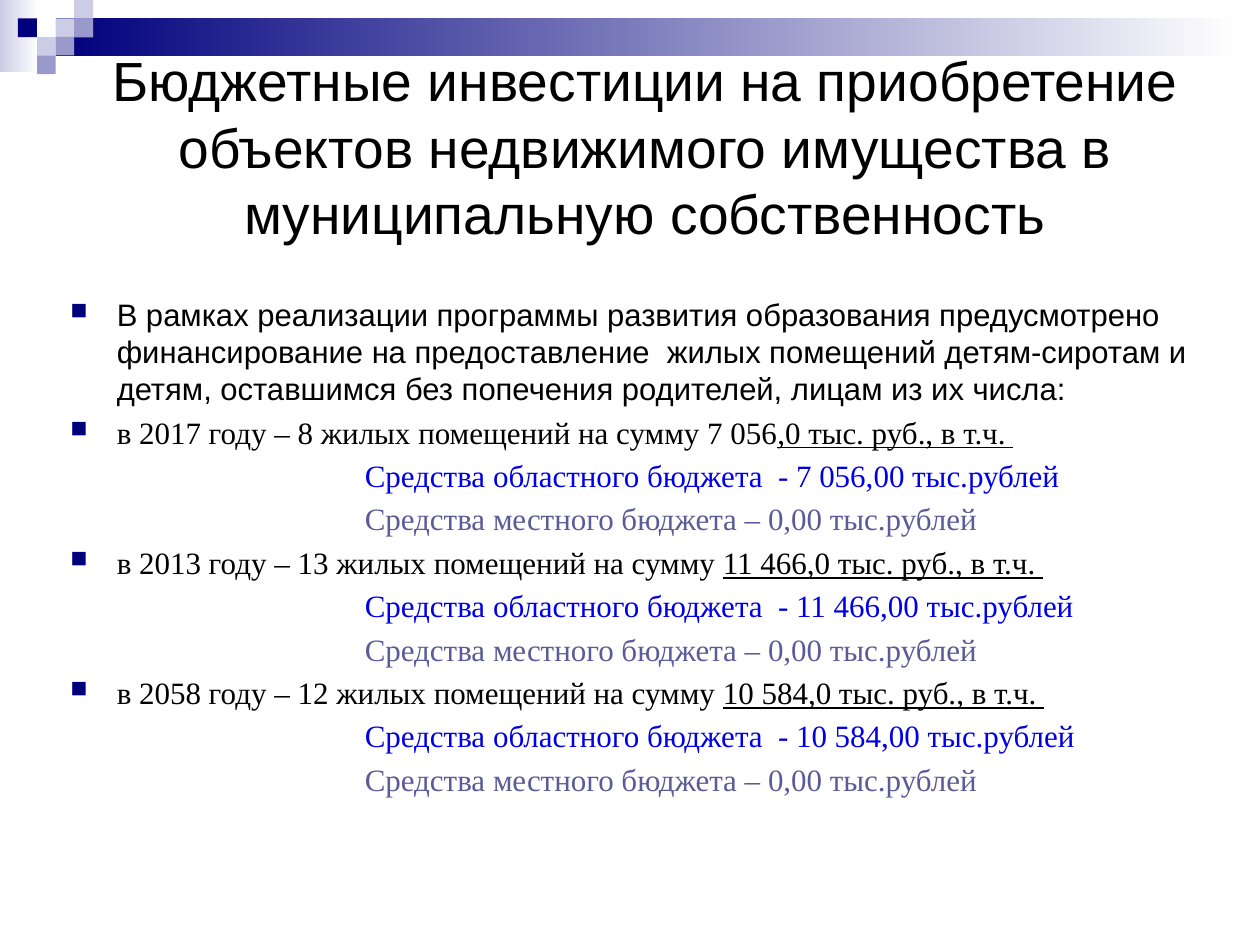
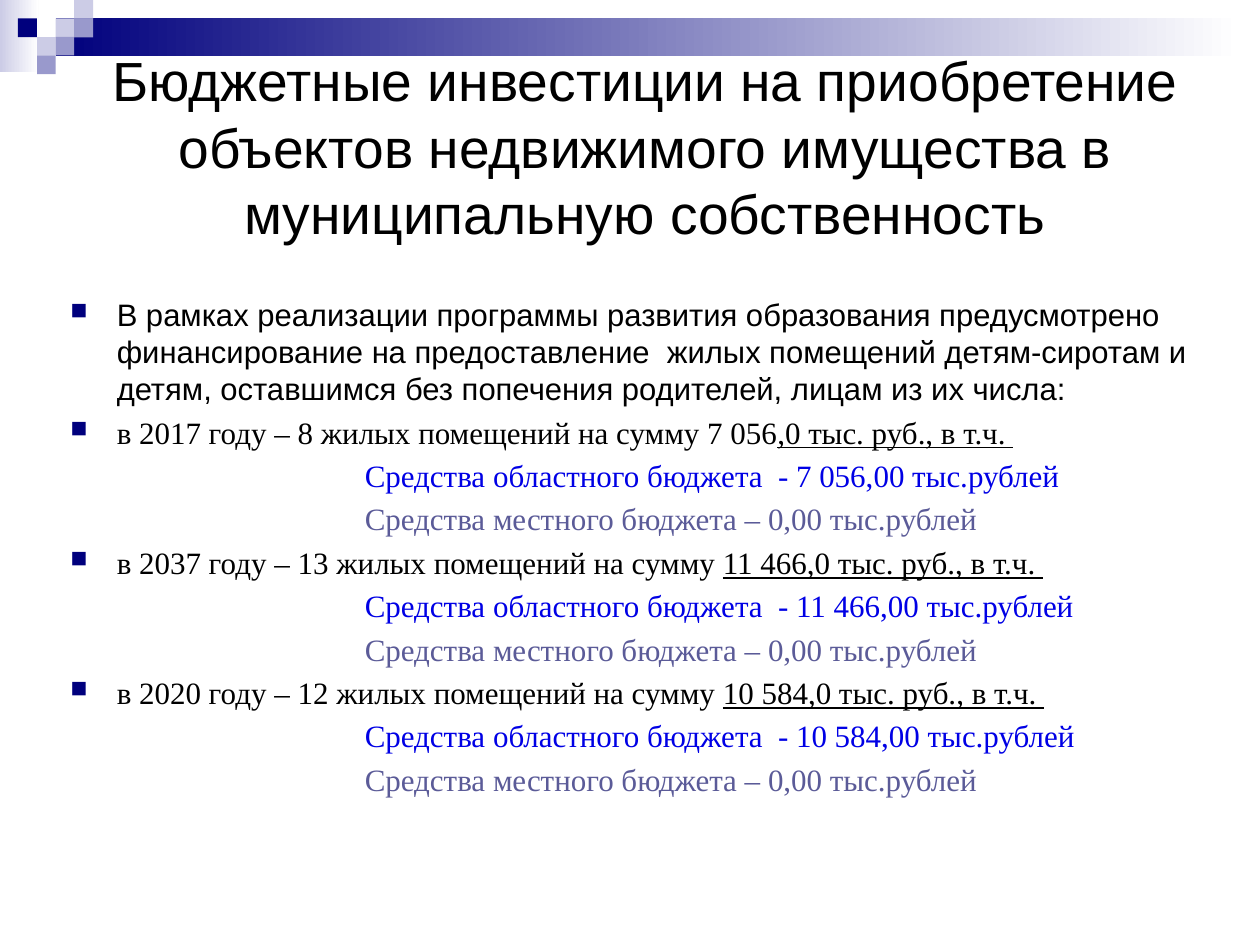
2013: 2013 -> 2037
2058: 2058 -> 2020
